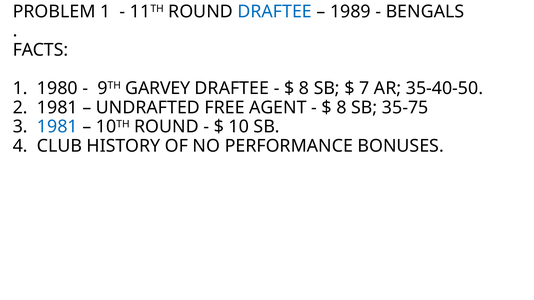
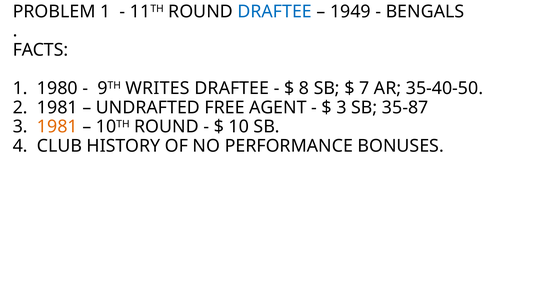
1989: 1989 -> 1949
GARVEY: GARVEY -> WRITES
8 at (342, 108): 8 -> 3
35-75: 35-75 -> 35-87
1981 at (57, 127) colour: blue -> orange
